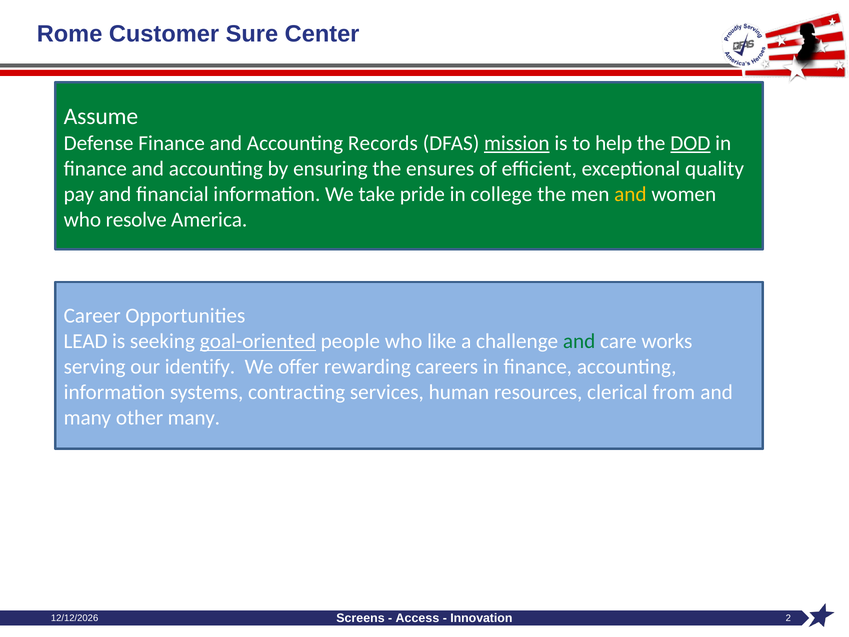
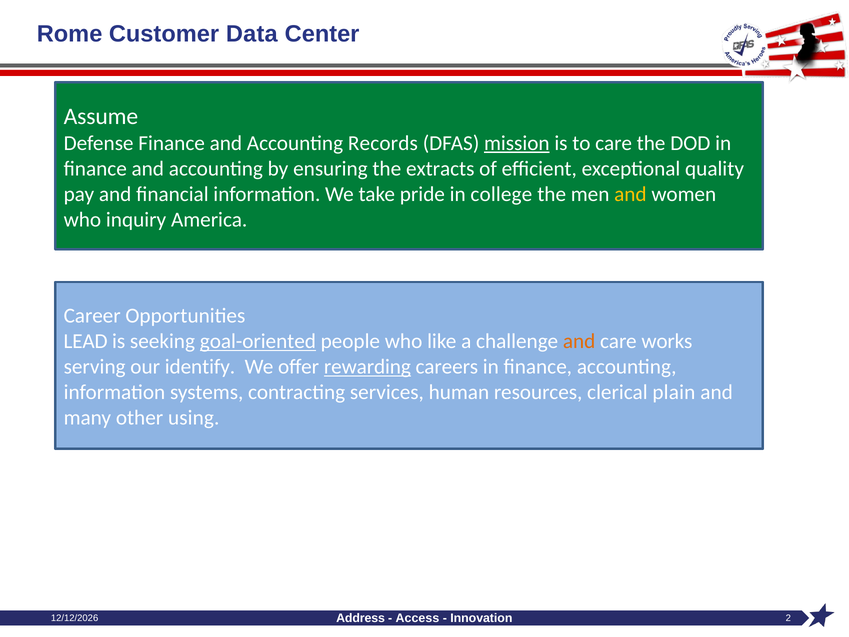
Sure: Sure -> Data
to help: help -> care
DOD underline: present -> none
ensures: ensures -> extracts
resolve: resolve -> inquiry
and at (579, 341) colour: green -> orange
rewarding underline: none -> present
from: from -> plain
other many: many -> using
Screens: Screens -> Address
